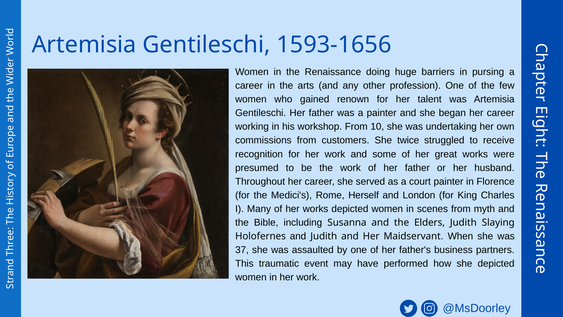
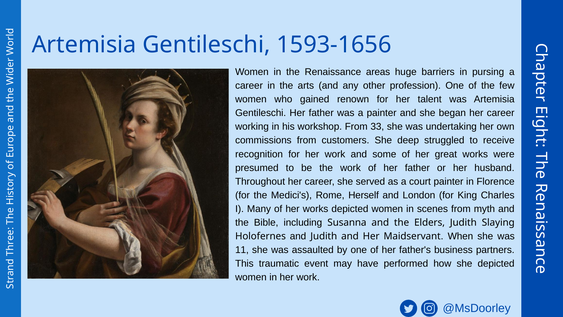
doing: doing -> areas
10: 10 -> 33
twice: twice -> deep
37: 37 -> 11
